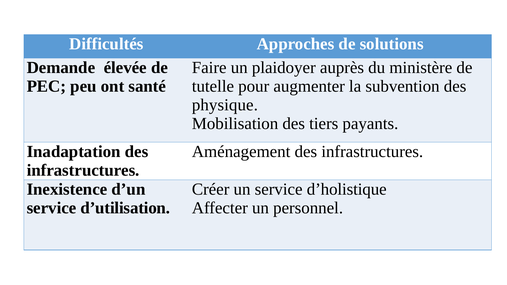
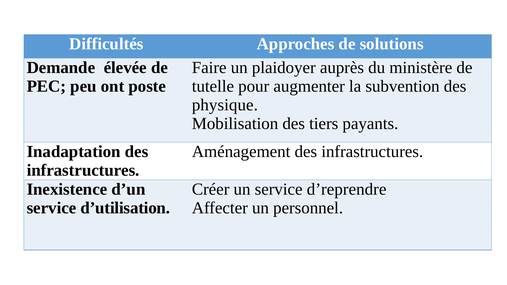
santé: santé -> poste
d’holistique: d’holistique -> d’reprendre
